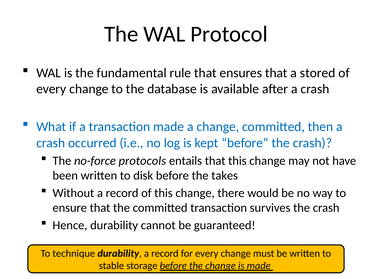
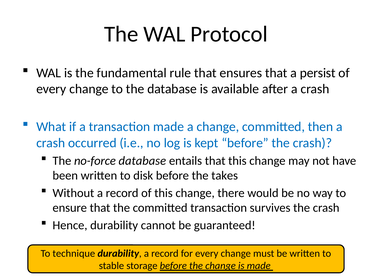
stored: stored -> persist
no-force protocols: protocols -> database
